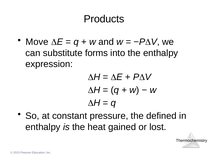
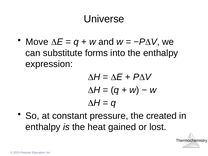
Products: Products -> Universe
defined: defined -> created
